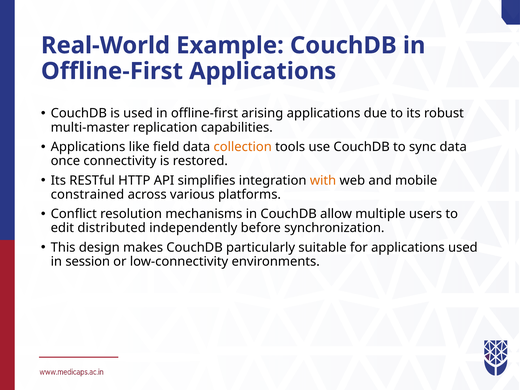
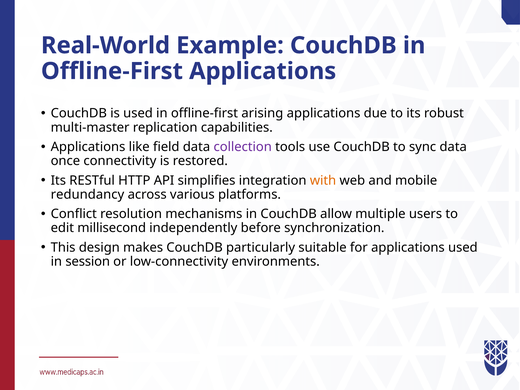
collection colour: orange -> purple
constrained: constrained -> redundancy
distributed: distributed -> millisecond
